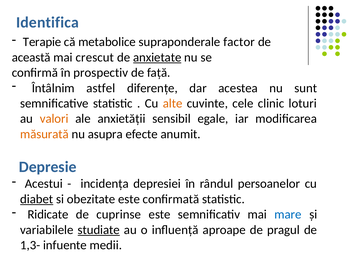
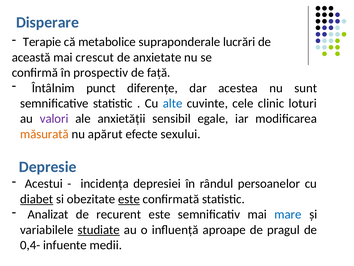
Identifica: Identifica -> Disperare
factor: factor -> lucrări
anxietate underline: present -> none
astfel: astfel -> punct
alte colour: orange -> blue
valori colour: orange -> purple
asupra: asupra -> apărut
anumit: anumit -> sexului
este at (129, 199) underline: none -> present
Ridicate: Ridicate -> Analizat
cuprinse: cuprinse -> recurent
1,3-: 1,3- -> 0,4-
